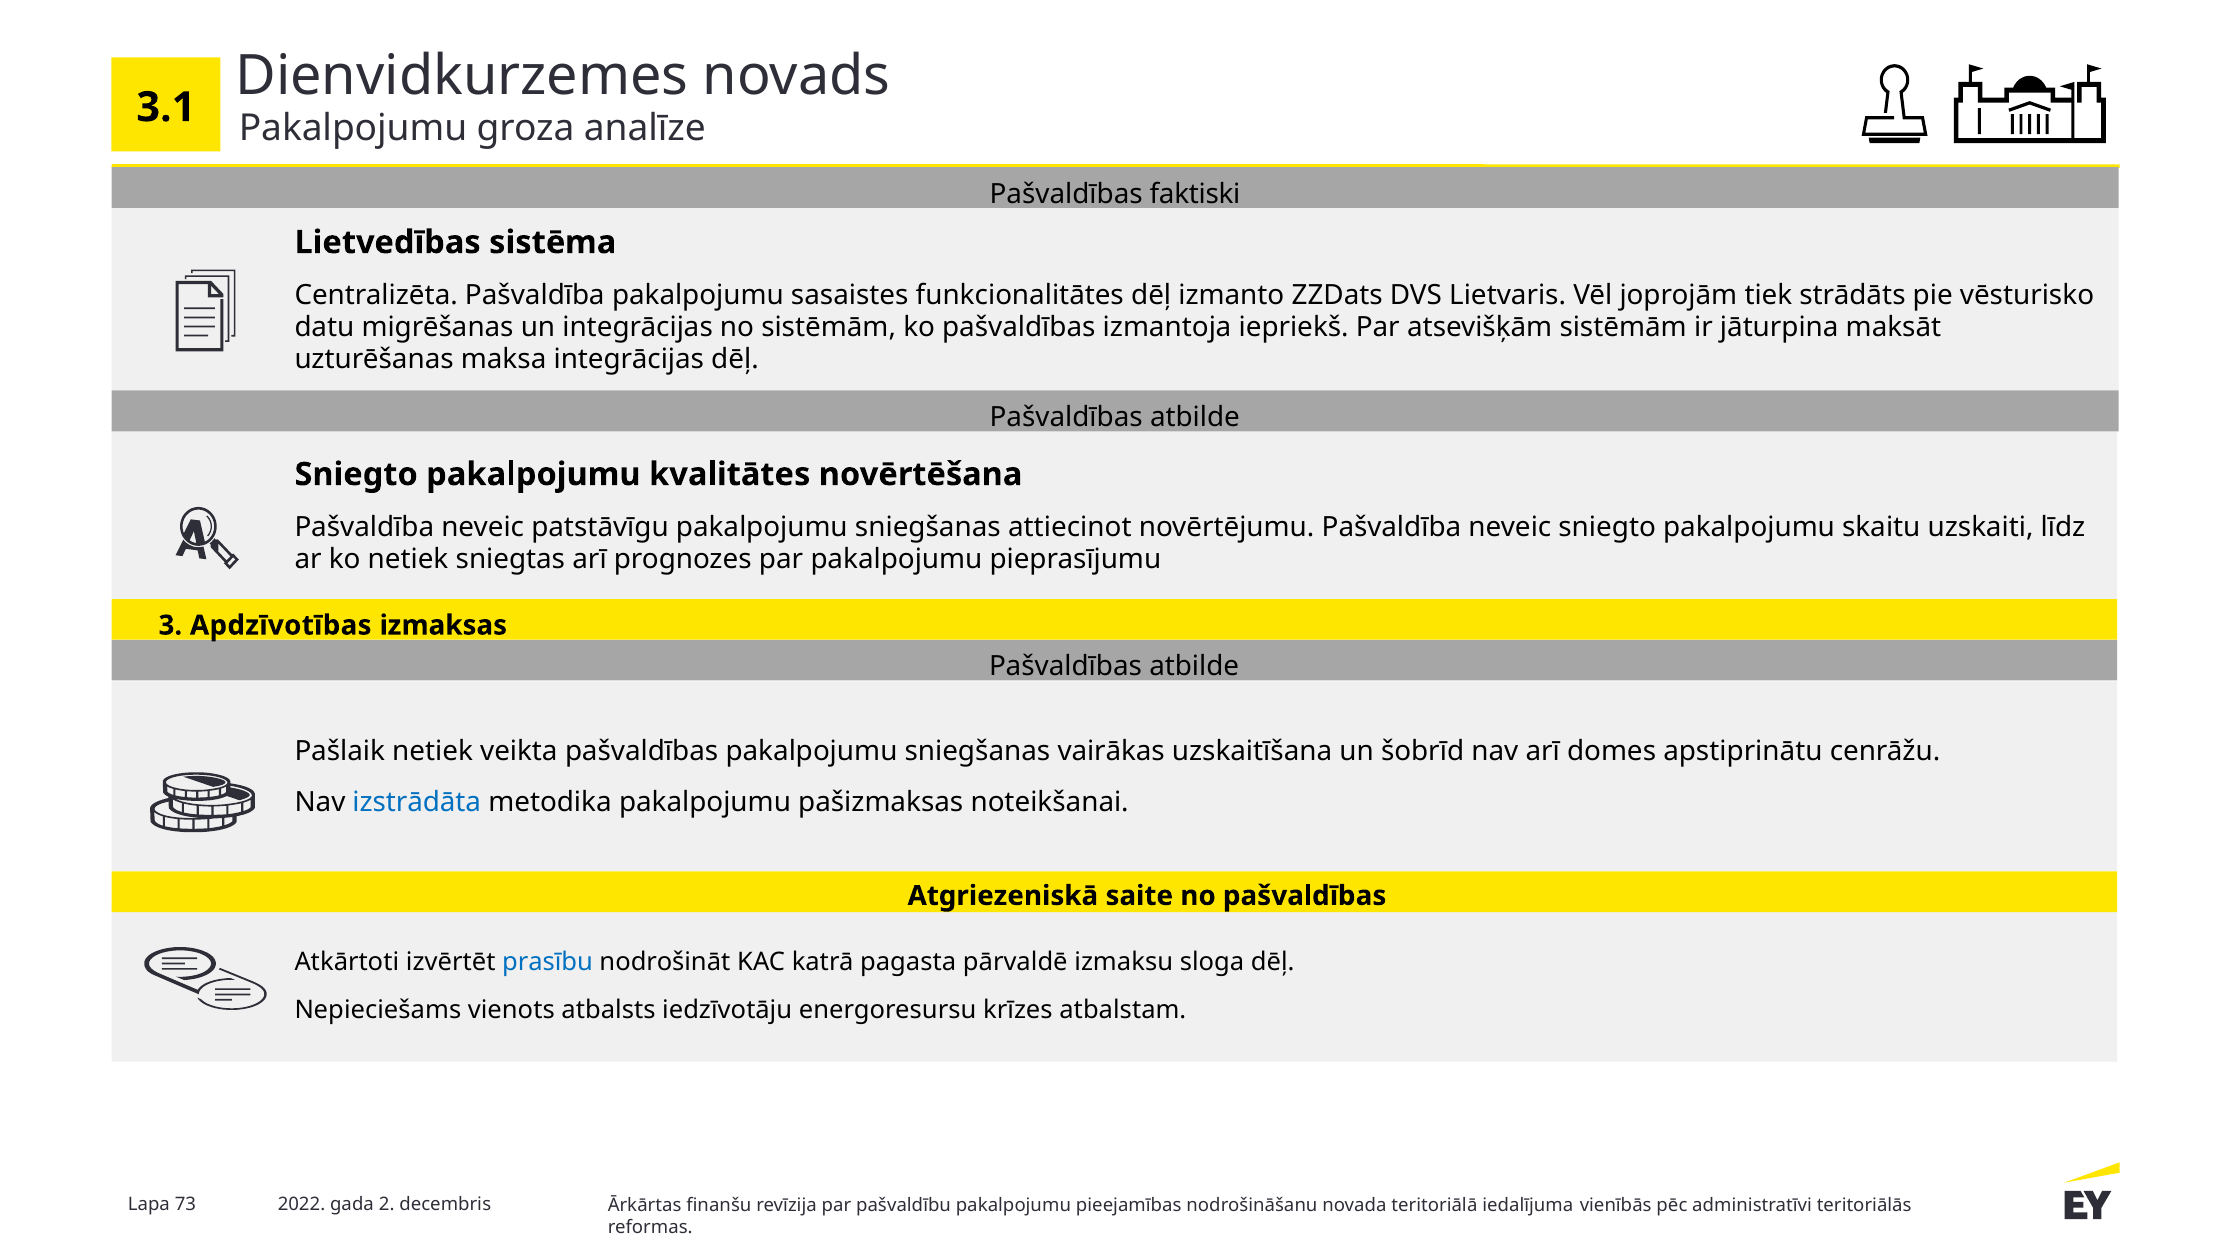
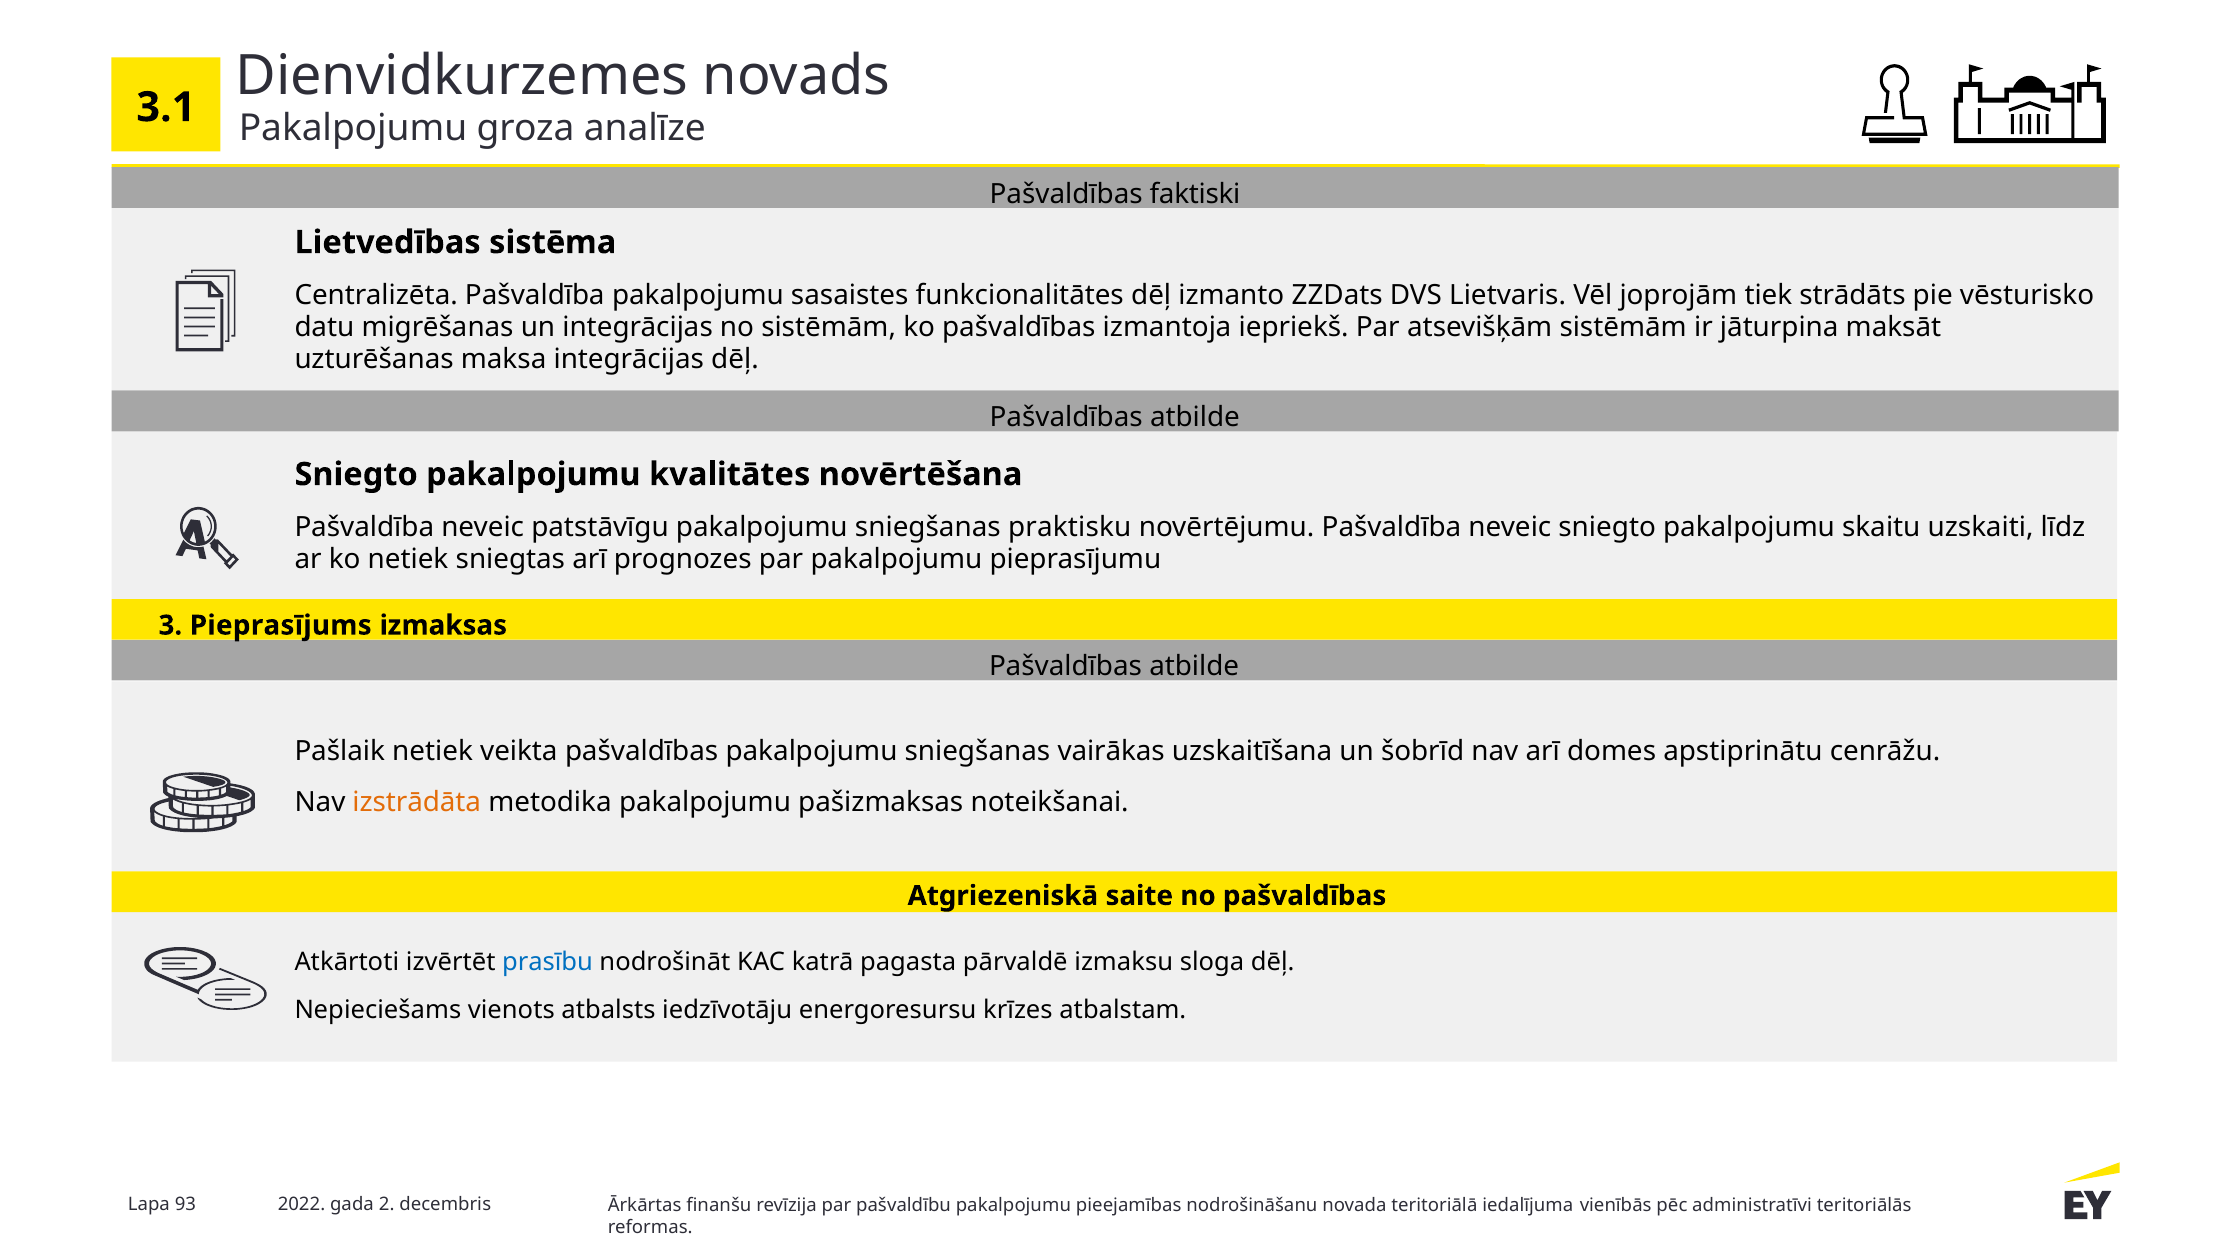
attiecinot: attiecinot -> praktisku
Apdzīvotības: Apdzīvotības -> Pieprasījums
izstrādāta colour: blue -> orange
73: 73 -> 93
